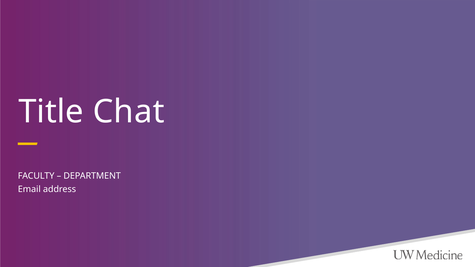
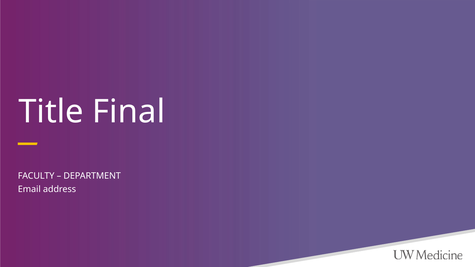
Chat: Chat -> Final
